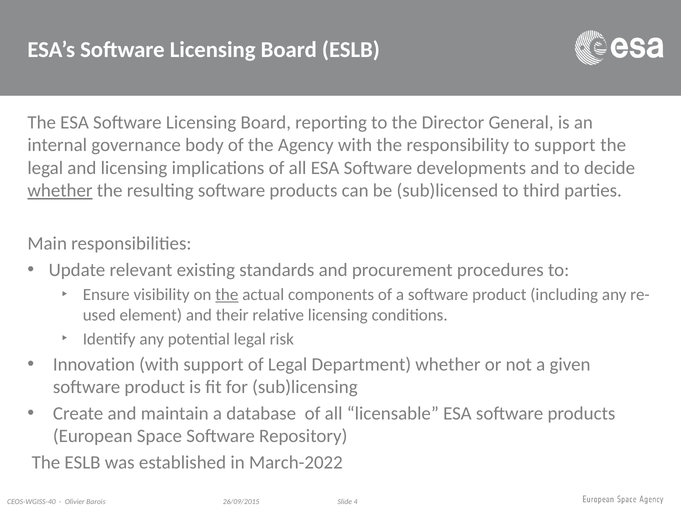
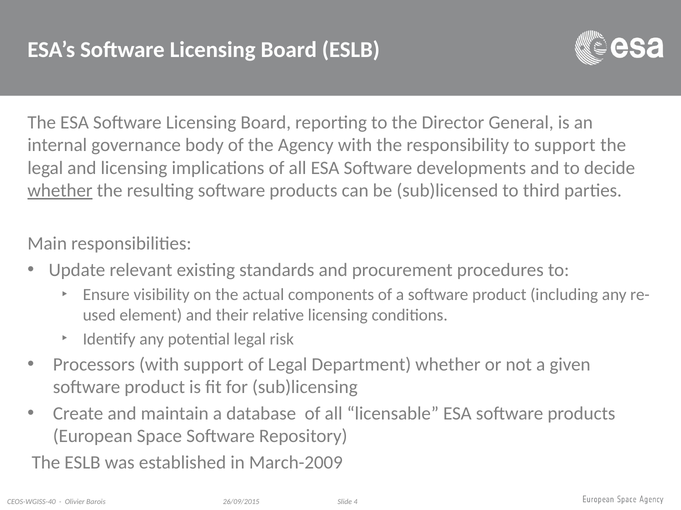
the at (227, 295) underline: present -> none
Innovation: Innovation -> Processors
March-2022: March-2022 -> March-2009
